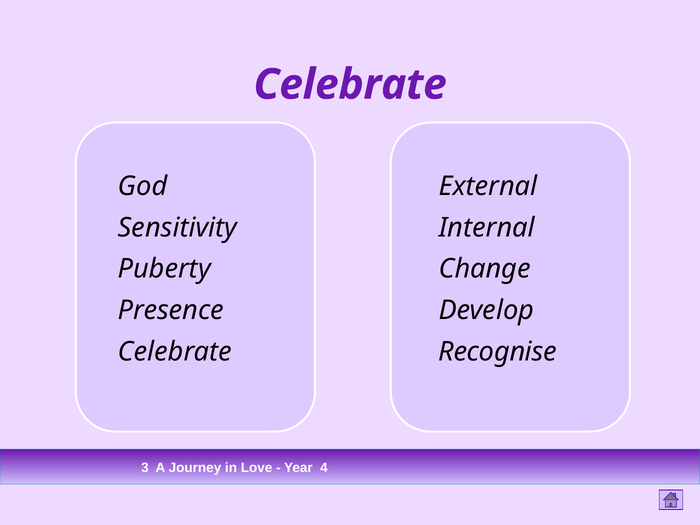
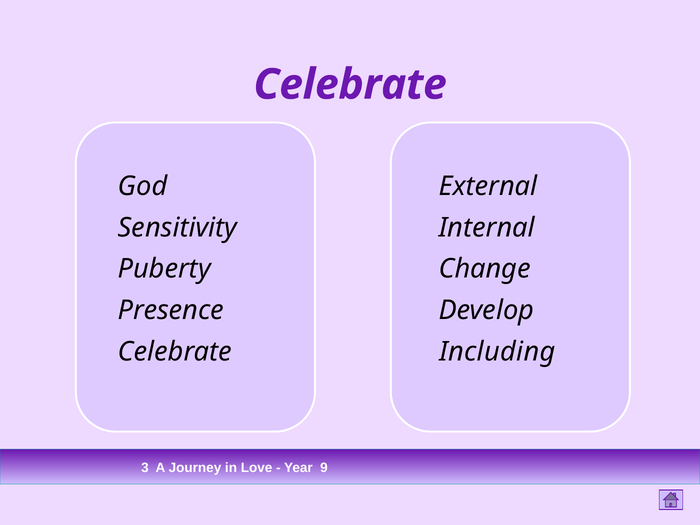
Recognise: Recognise -> Including
4: 4 -> 9
